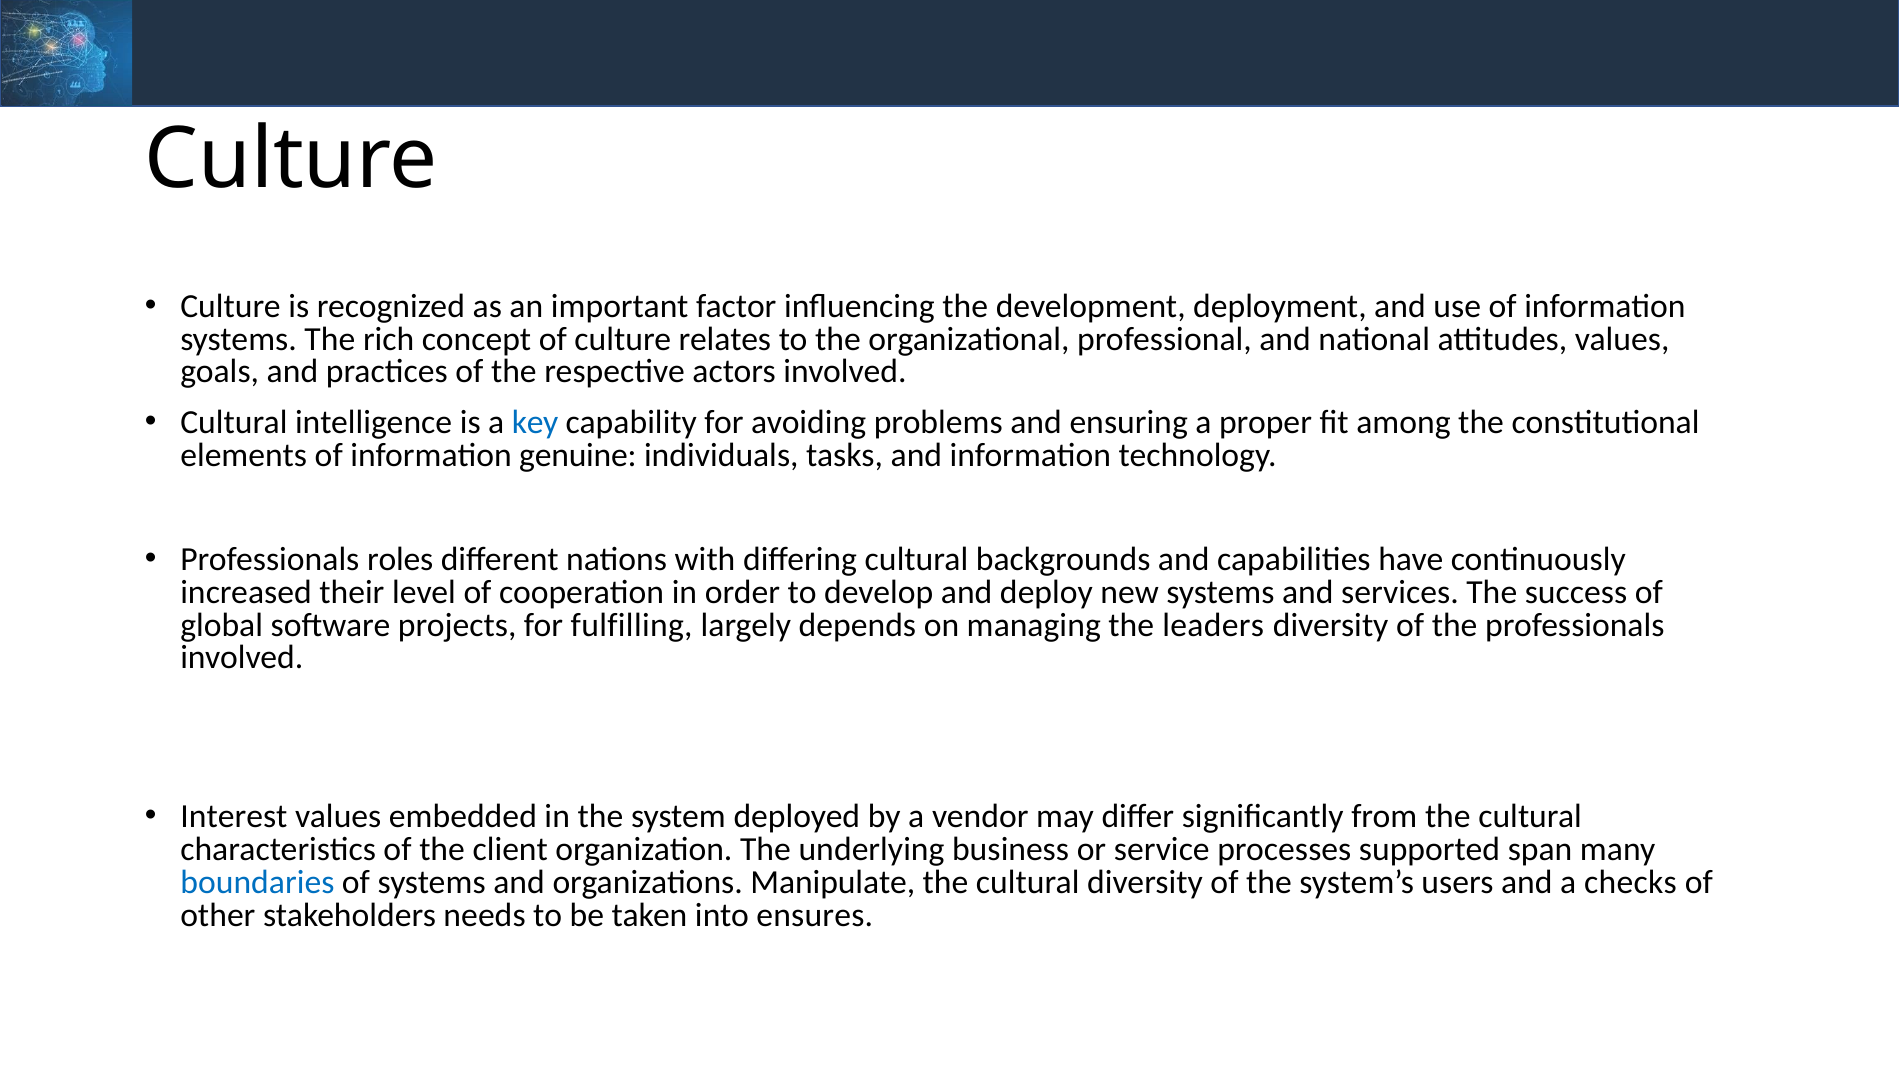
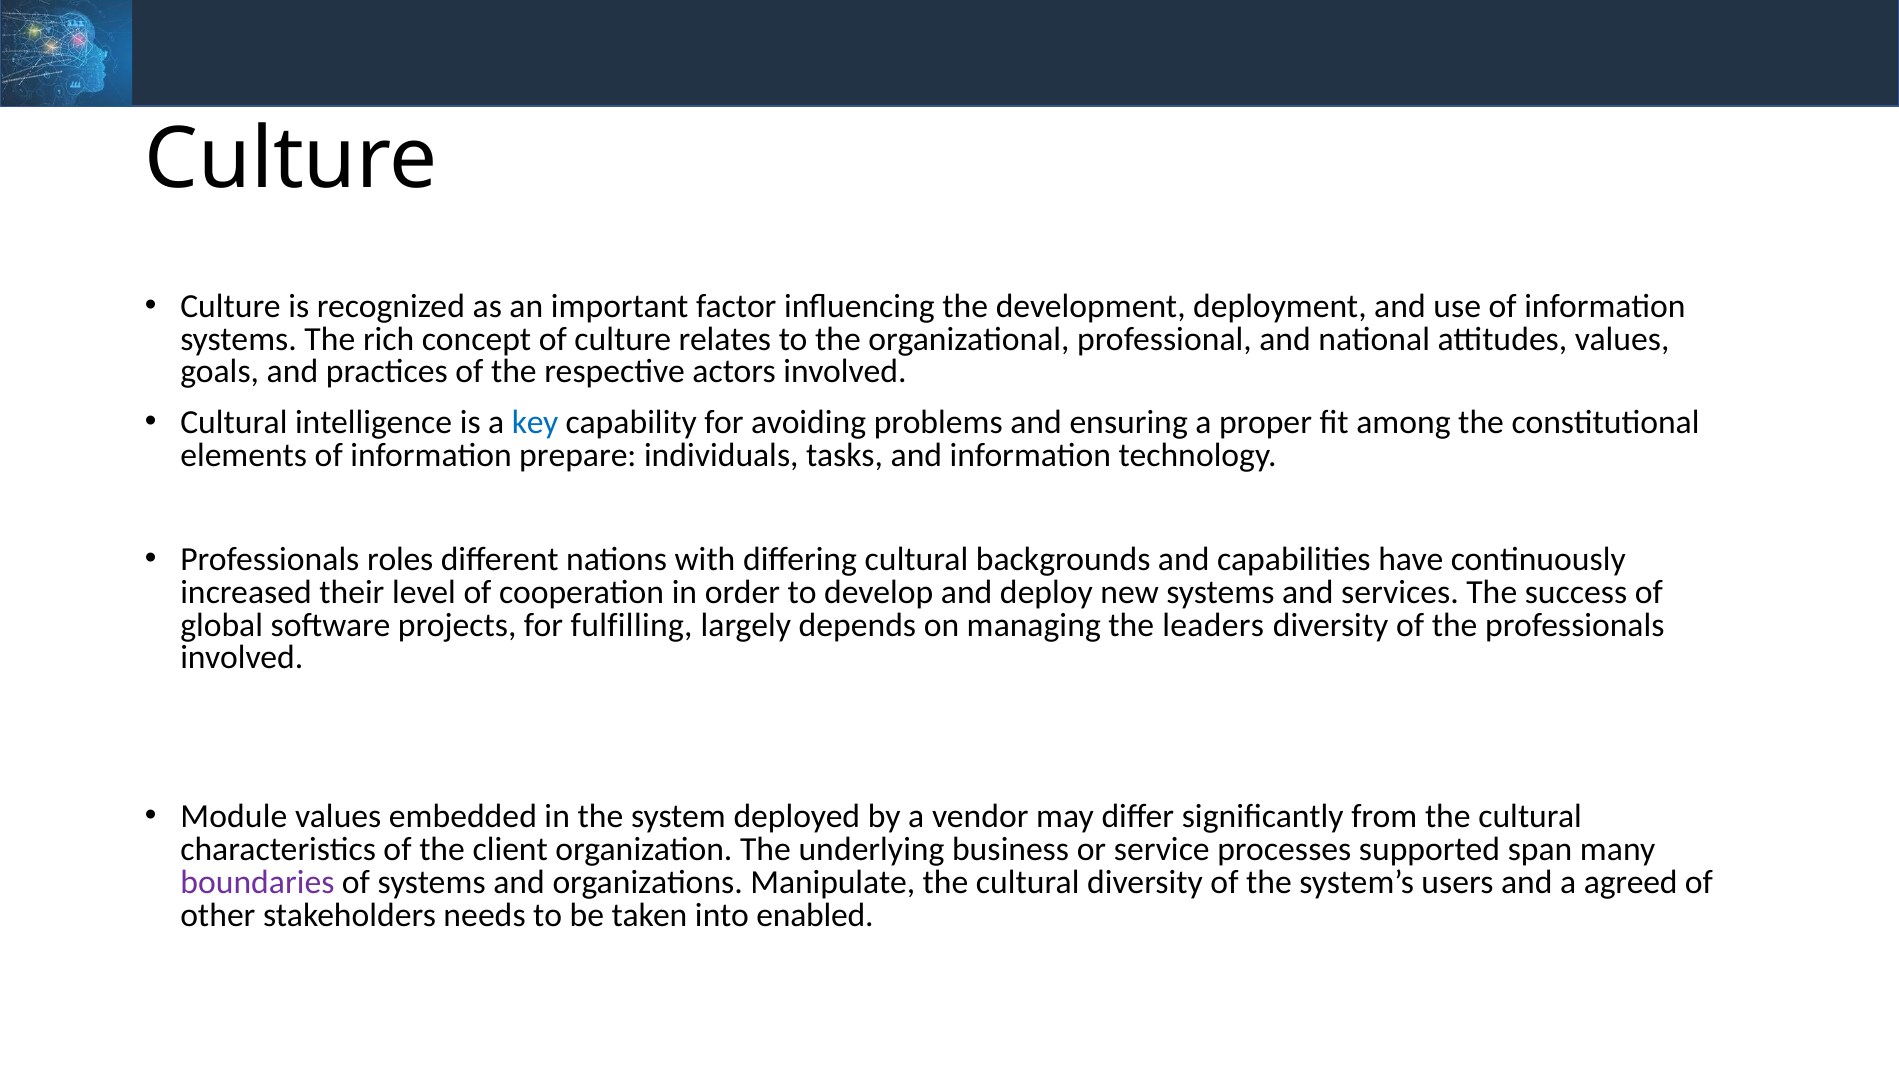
genuine: genuine -> prepare
Interest: Interest -> Module
boundaries colour: blue -> purple
checks: checks -> agreed
ensures: ensures -> enabled
